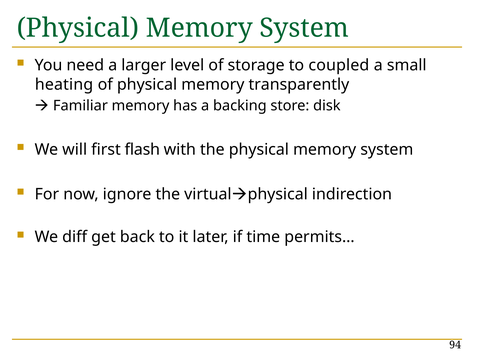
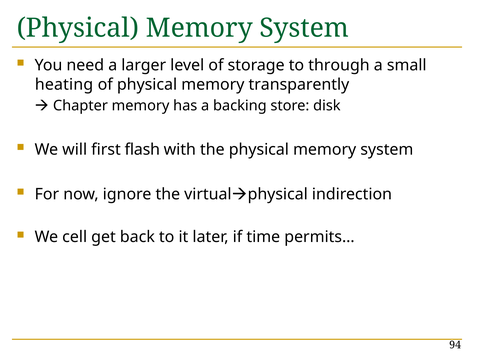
coupled: coupled -> through
Familiar: Familiar -> Chapter
diff: diff -> cell
